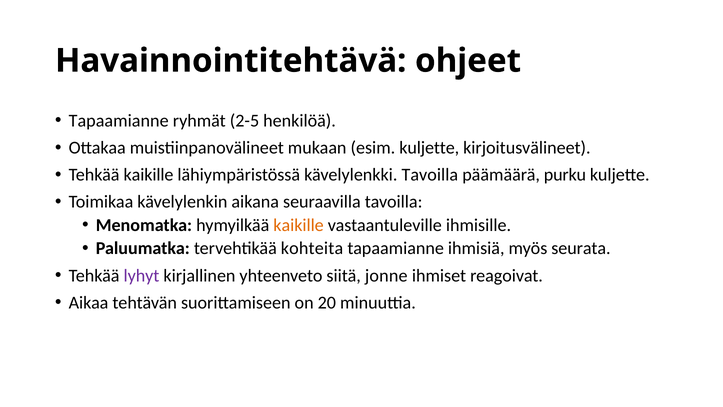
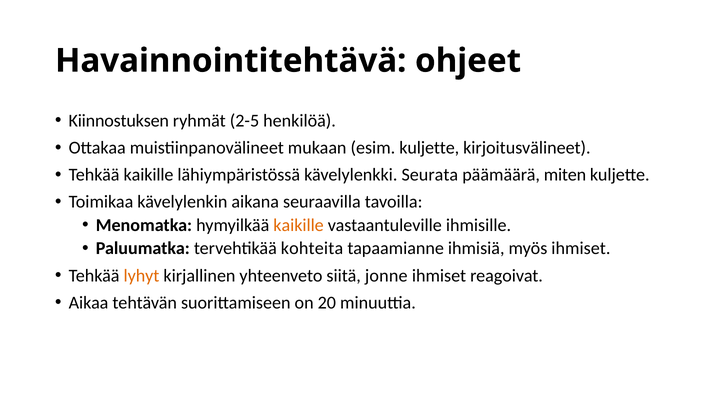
Tapaamianne at (119, 121): Tapaamianne -> Kiinnostuksen
kävelylenkki Tavoilla: Tavoilla -> Seurata
purku: purku -> miten
myös seurata: seurata -> ihmiset
lyhyt colour: purple -> orange
